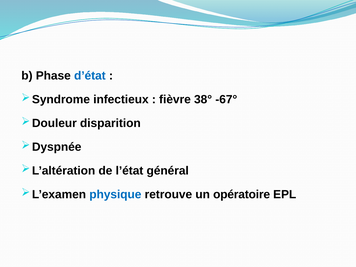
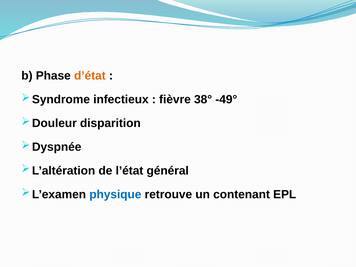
d’état colour: blue -> orange
-67°: -67° -> -49°
opératoire: opératoire -> contenant
